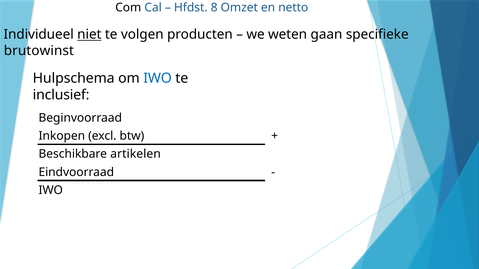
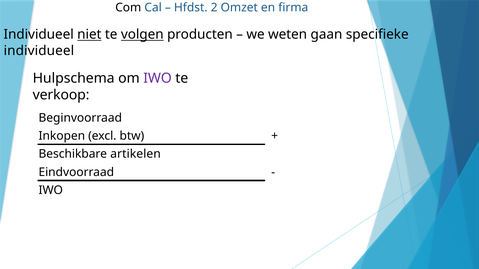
8: 8 -> 2
netto: netto -> firma
volgen underline: none -> present
brutowinst at (39, 51): brutowinst -> individueel
IWO at (158, 78) colour: blue -> purple
inclusief: inclusief -> verkoop
